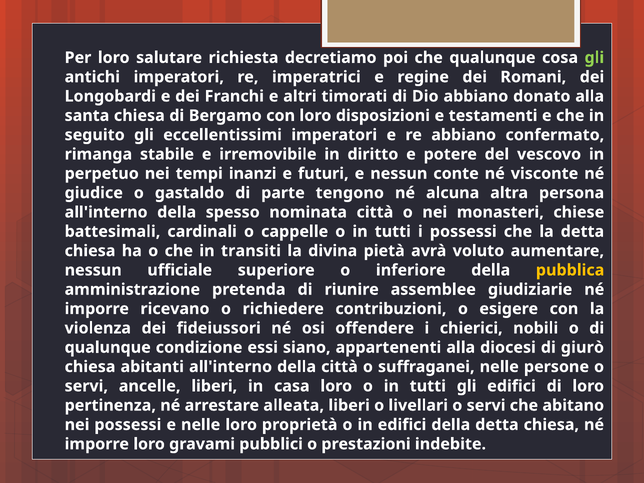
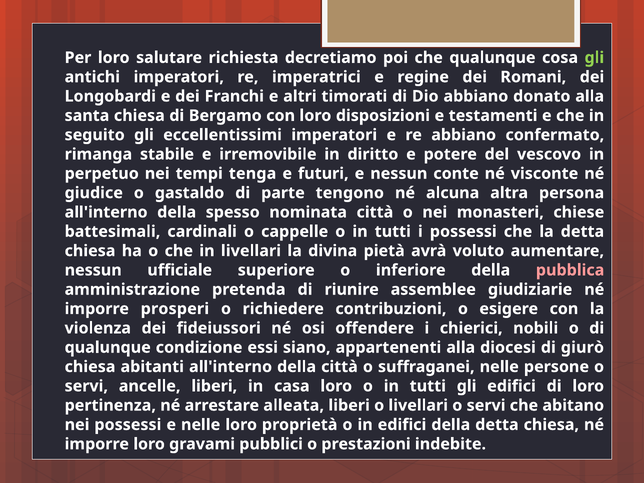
inanzi: inanzi -> tenga
in transiti: transiti -> livellari
pubblica colour: yellow -> pink
ricevano: ricevano -> prosperi
